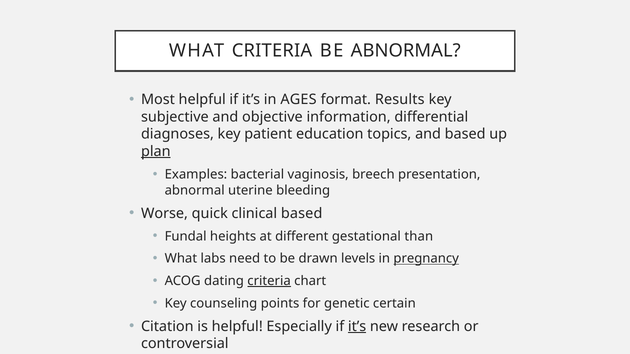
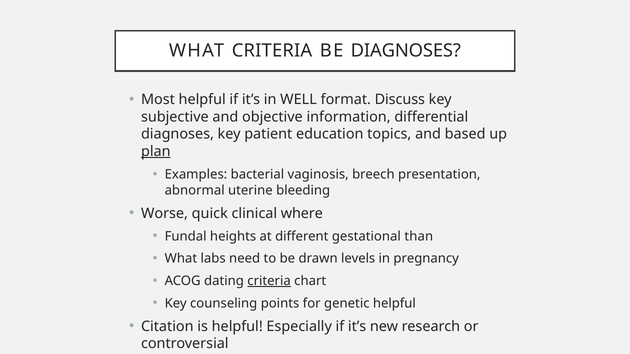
BE ABNORMAL: ABNORMAL -> DIAGNOSES
AGES: AGES -> WELL
Results: Results -> Discuss
clinical based: based -> where
pregnancy underline: present -> none
genetic certain: certain -> helpful
it’s at (357, 327) underline: present -> none
